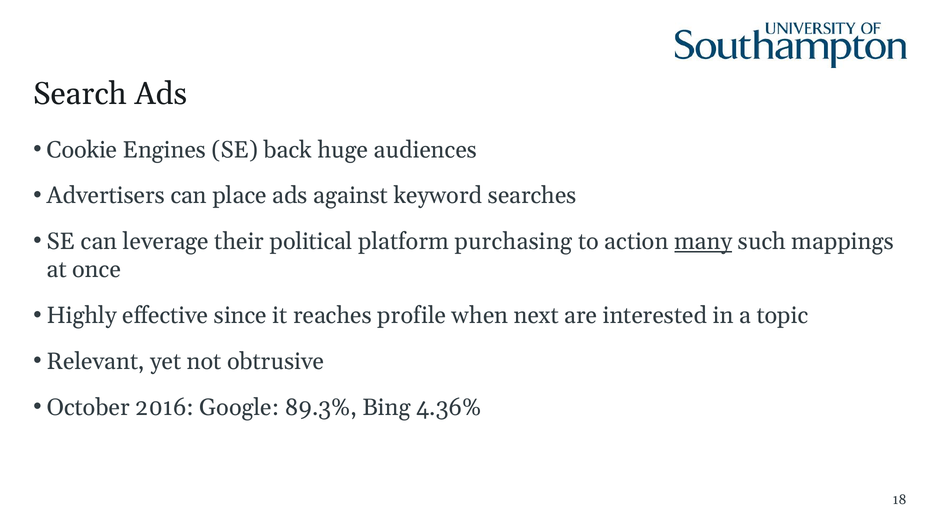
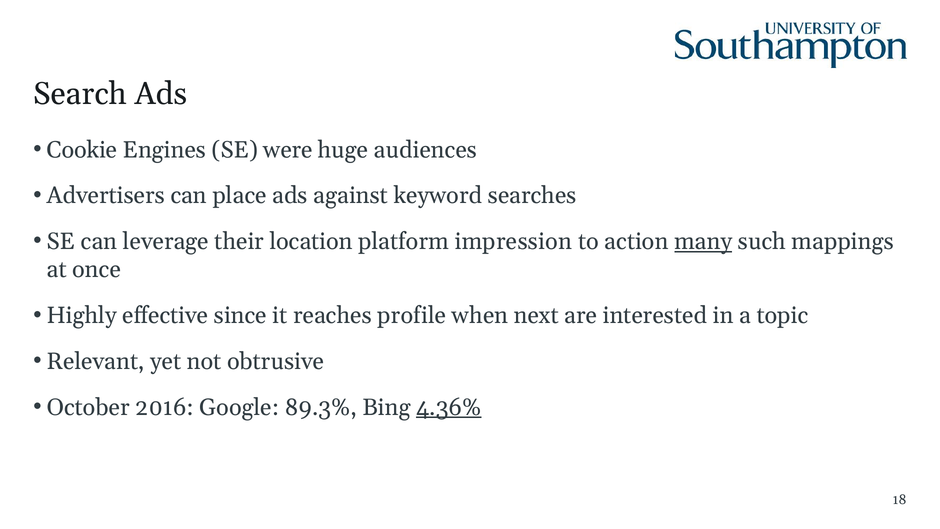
back: back -> were
political: political -> location
purchasing: purchasing -> impression
4.36% underline: none -> present
